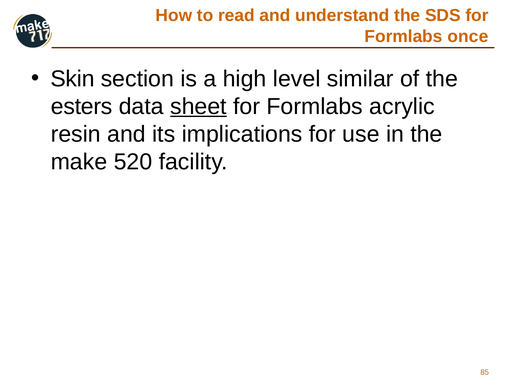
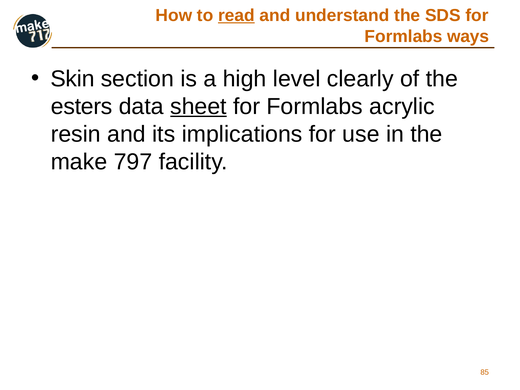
read underline: none -> present
once: once -> ways
similar: similar -> clearly
520: 520 -> 797
